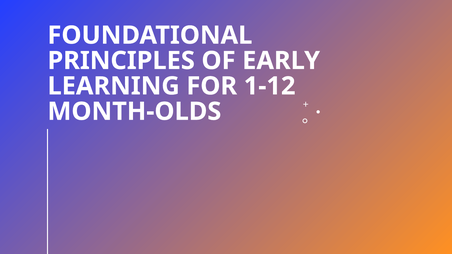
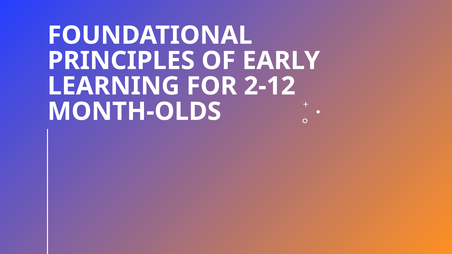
1-12: 1-12 -> 2-12
